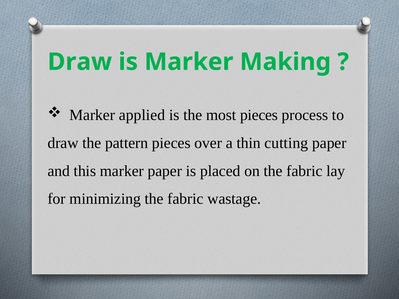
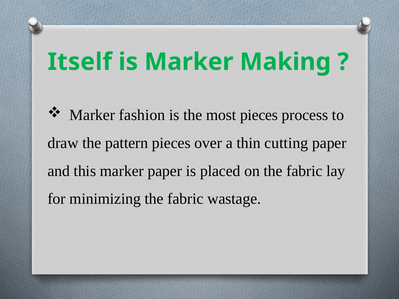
Draw at (80, 62): Draw -> Itself
applied: applied -> fashion
